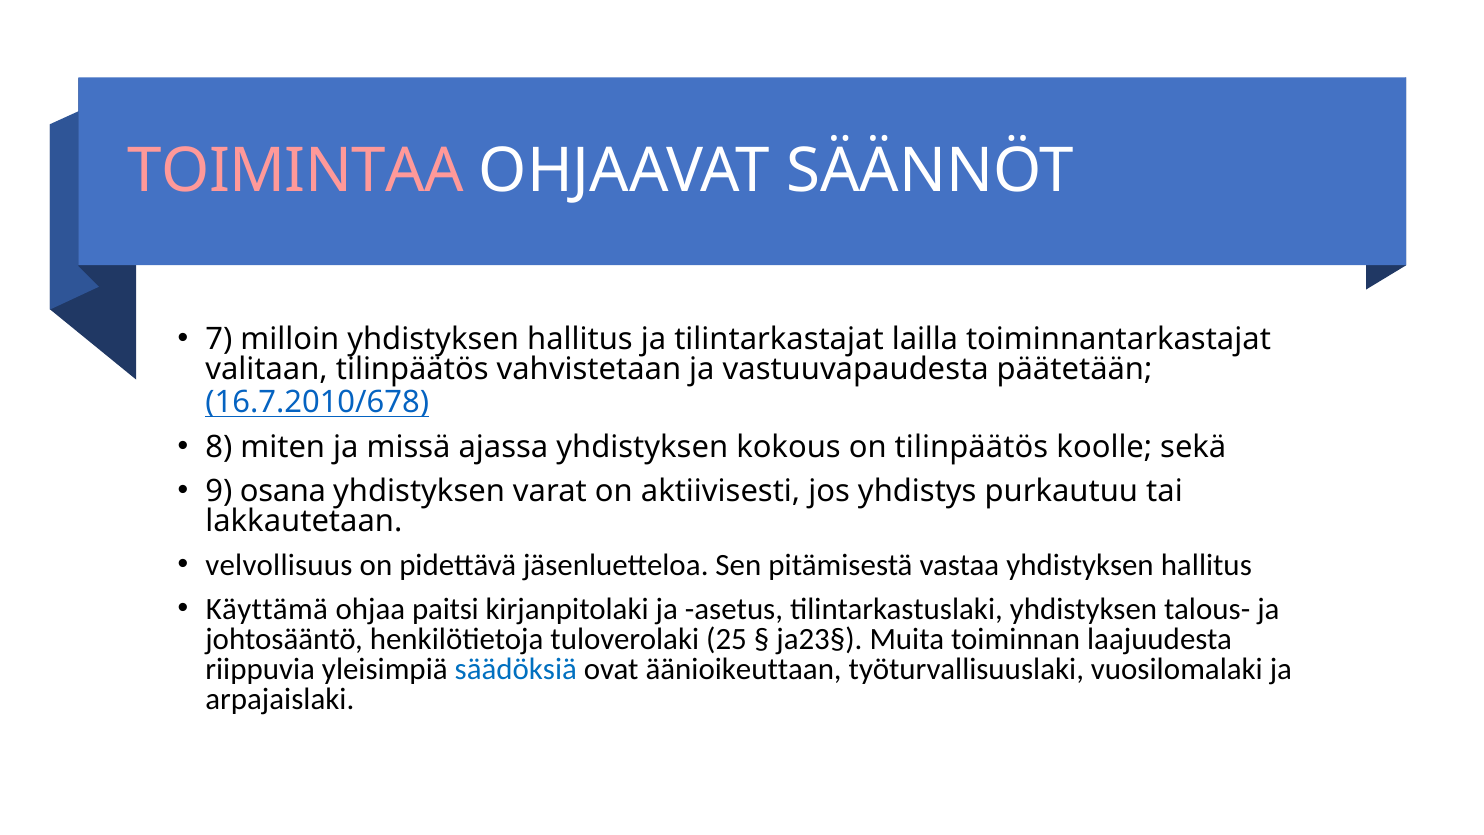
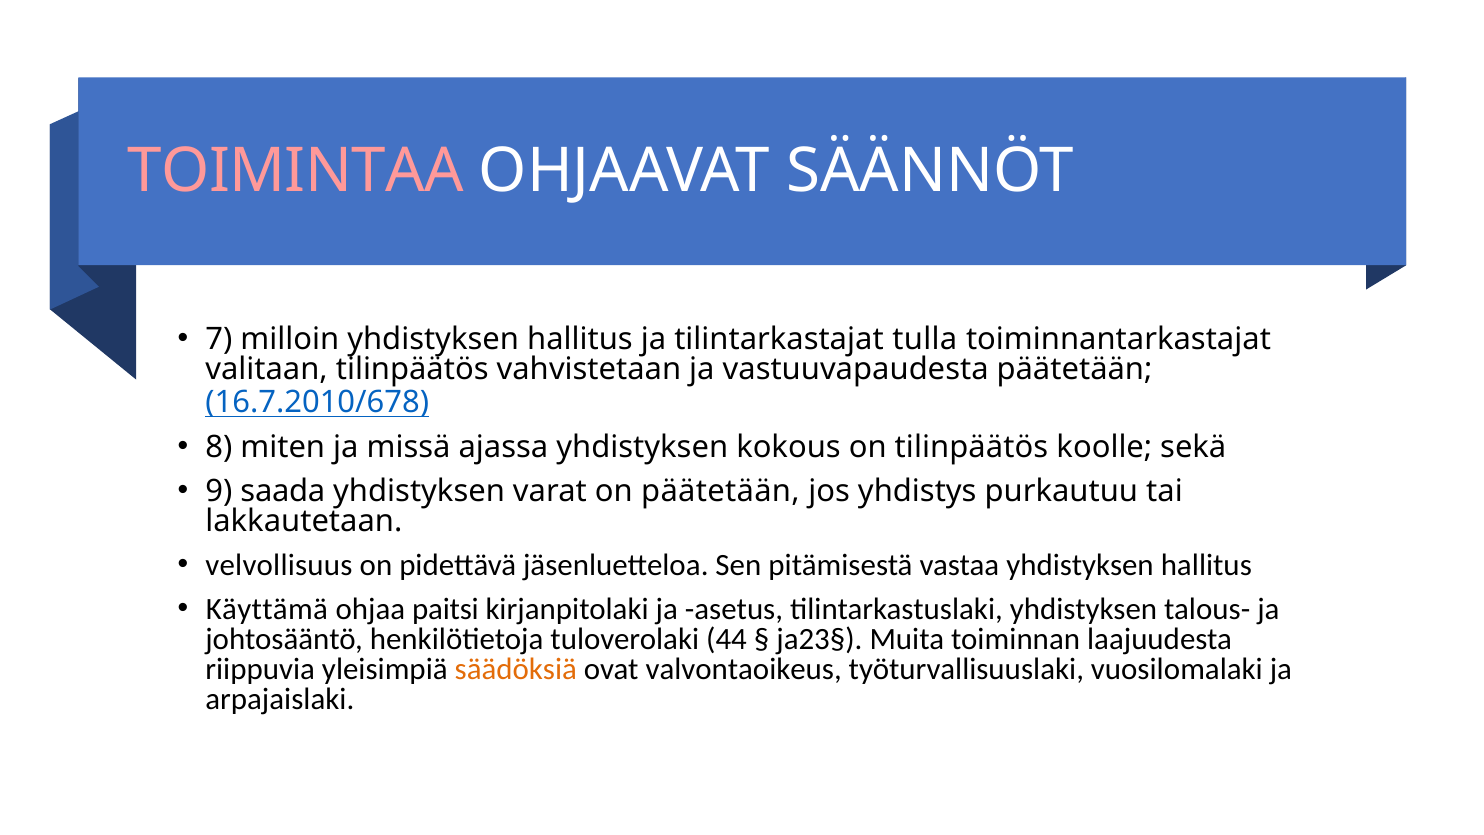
lailla: lailla -> tulla
osana: osana -> saada
on aktiivisesti: aktiivisesti -> päätetään
25: 25 -> 44
säädöksiä colour: blue -> orange
äänioikeuttaan: äänioikeuttaan -> valvontaoikeus
